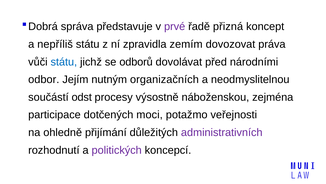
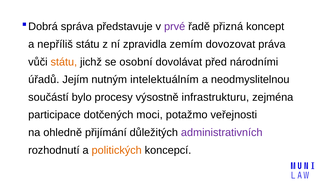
státu at (64, 62) colour: blue -> orange
odborů: odborů -> osobní
odbor: odbor -> úřadů
organizačních: organizačních -> intelektuálním
odst: odst -> bylo
náboženskou: náboženskou -> infrastrukturu
politických colour: purple -> orange
